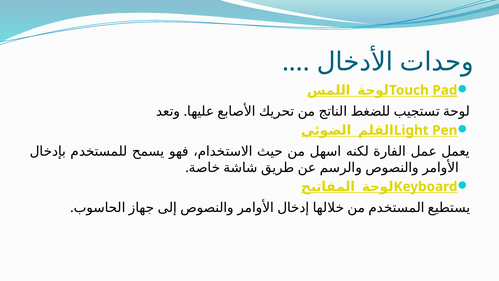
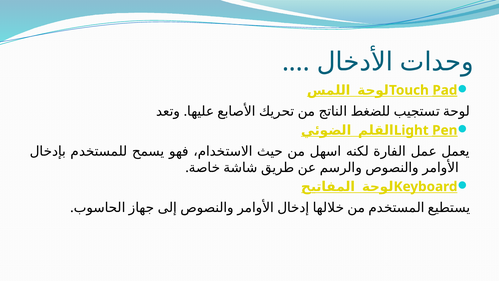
Pen underline: none -> present
